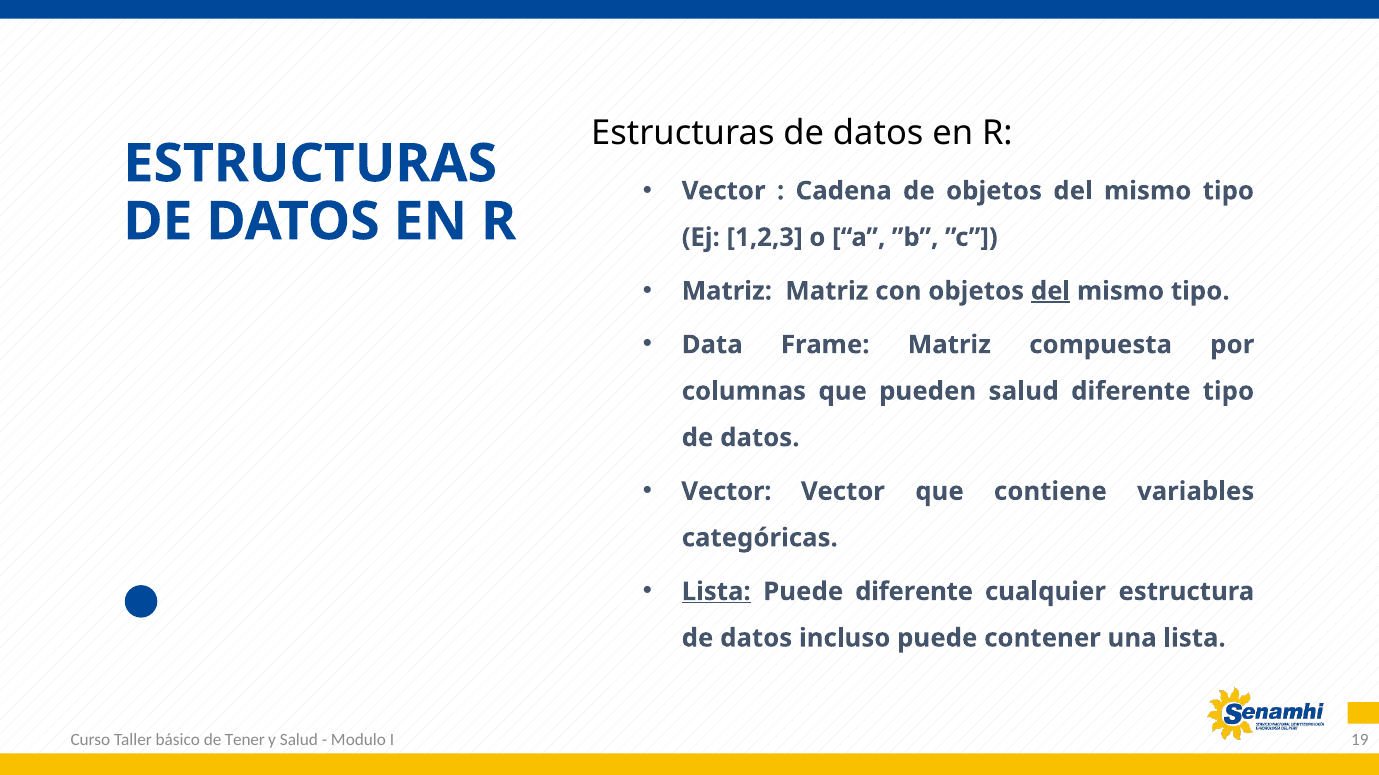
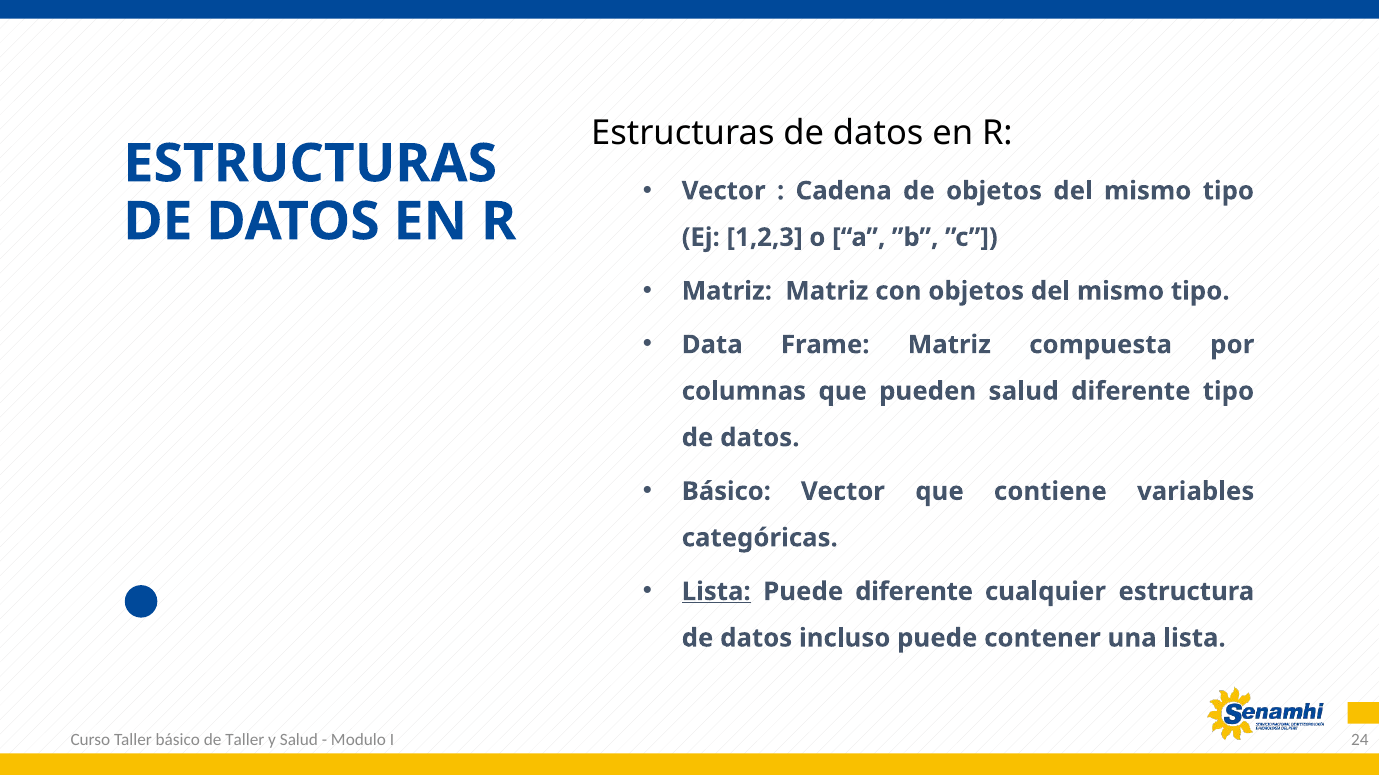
del at (1051, 291) underline: present -> none
Vector at (726, 492): Vector -> Básico
de Tener: Tener -> Taller
19: 19 -> 24
